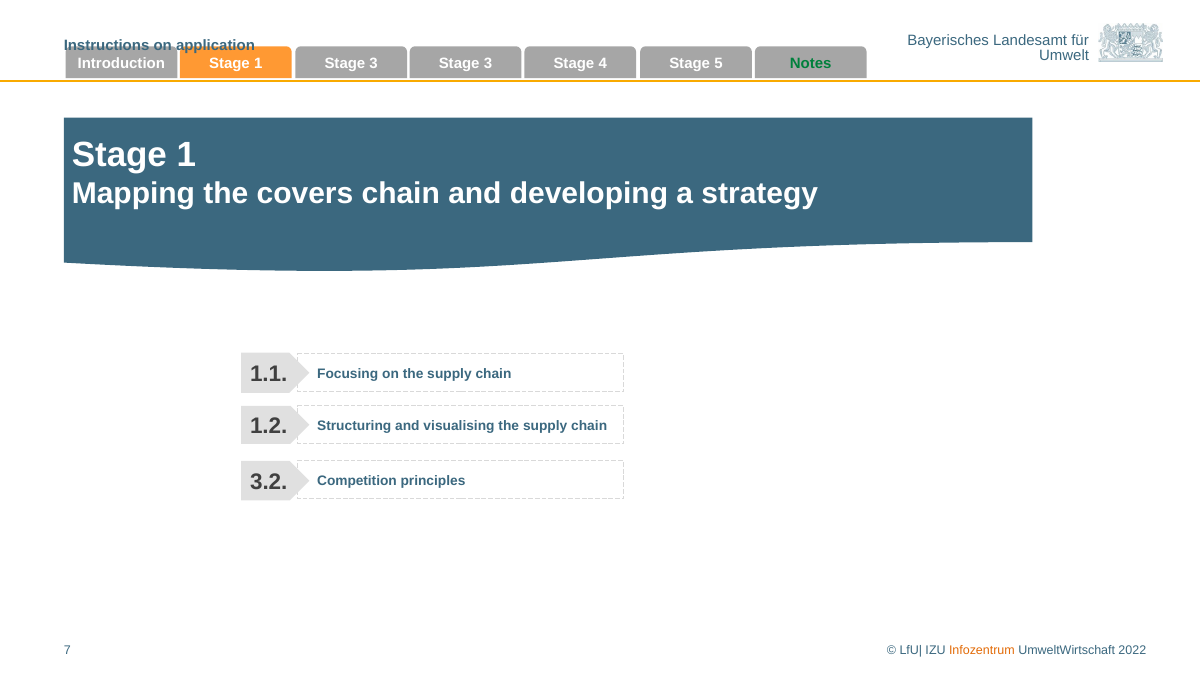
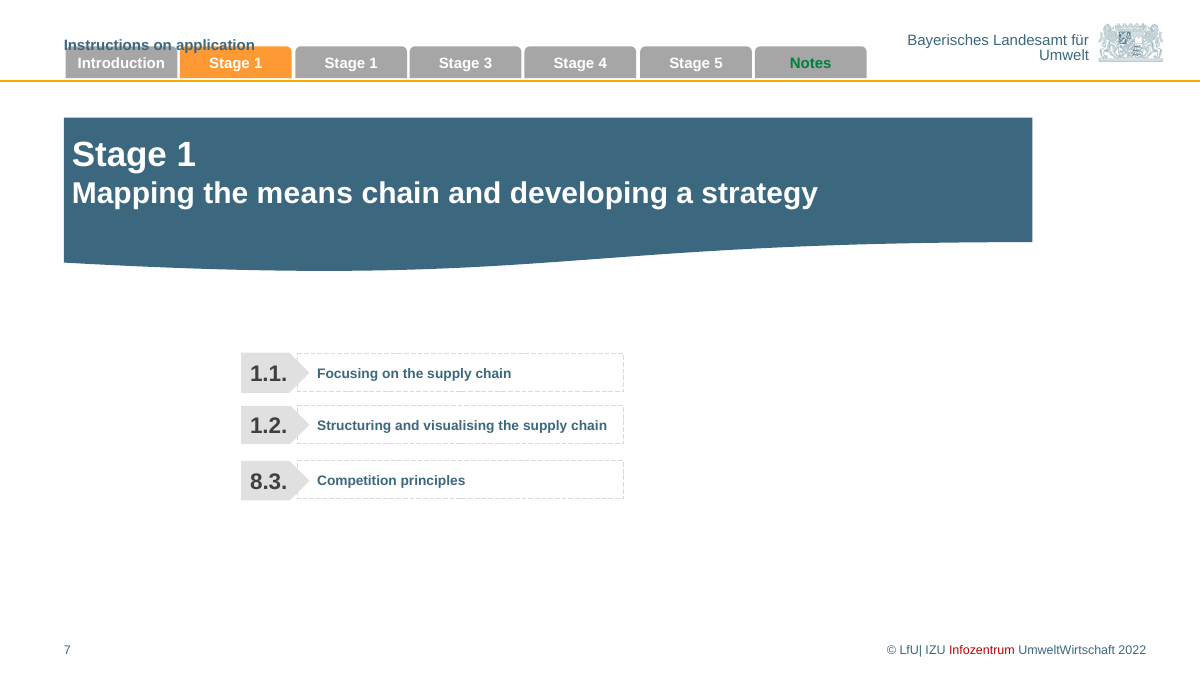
1 Stage 3: 3 -> 1
covers: covers -> means
3.2: 3.2 -> 8.3
Infozentrum colour: orange -> red
